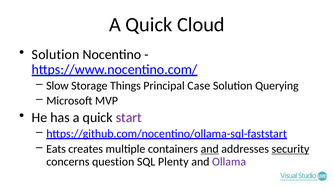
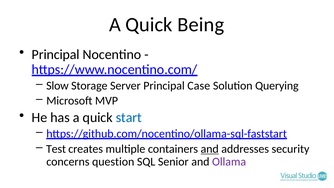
Cloud: Cloud -> Being
Solution at (56, 54): Solution -> Principal
Things: Things -> Server
start colour: purple -> blue
Eats: Eats -> Test
security underline: present -> none
Plenty: Plenty -> Senior
